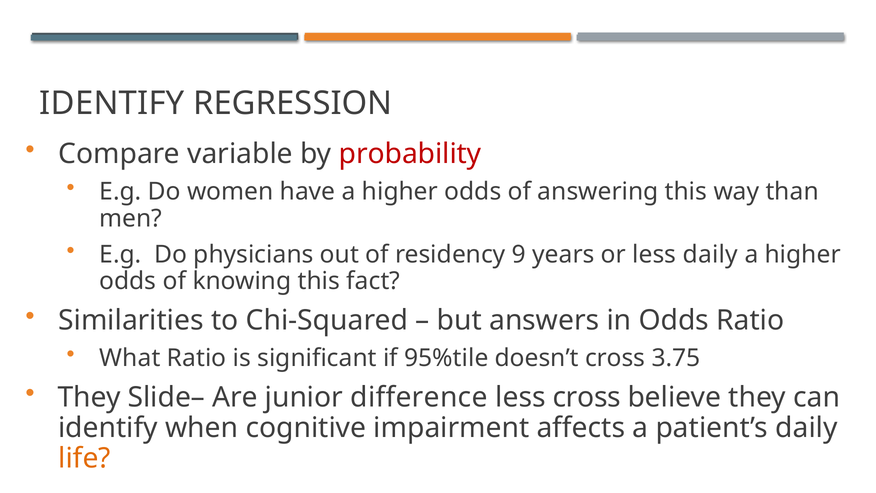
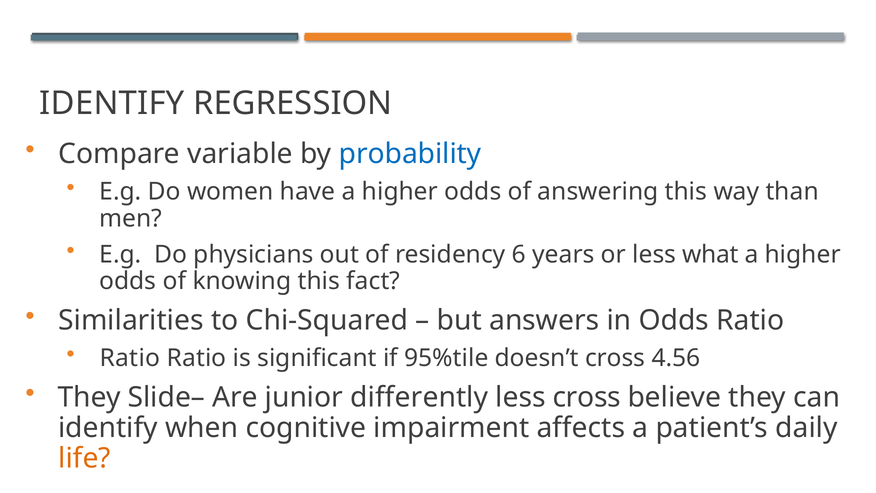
probability colour: red -> blue
9: 9 -> 6
less daily: daily -> what
What at (130, 358): What -> Ratio
3.75: 3.75 -> 4.56
difference: difference -> differently
